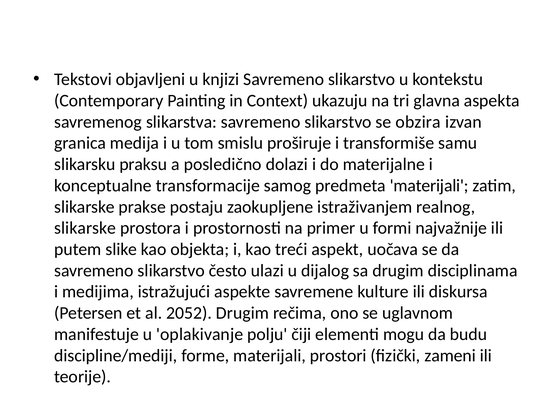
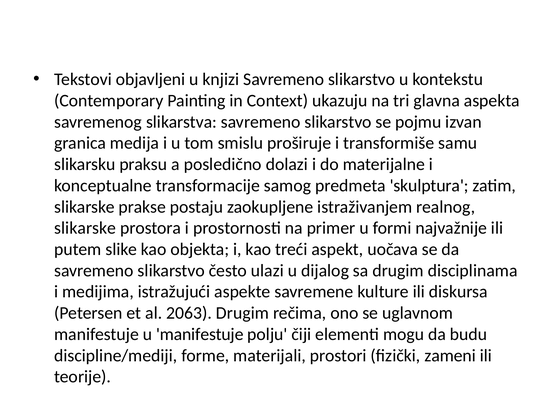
obzira: obzira -> pojmu
predmeta materijali: materijali -> skulptura
2052: 2052 -> 2063
u oplakivanje: oplakivanje -> manifestuje
